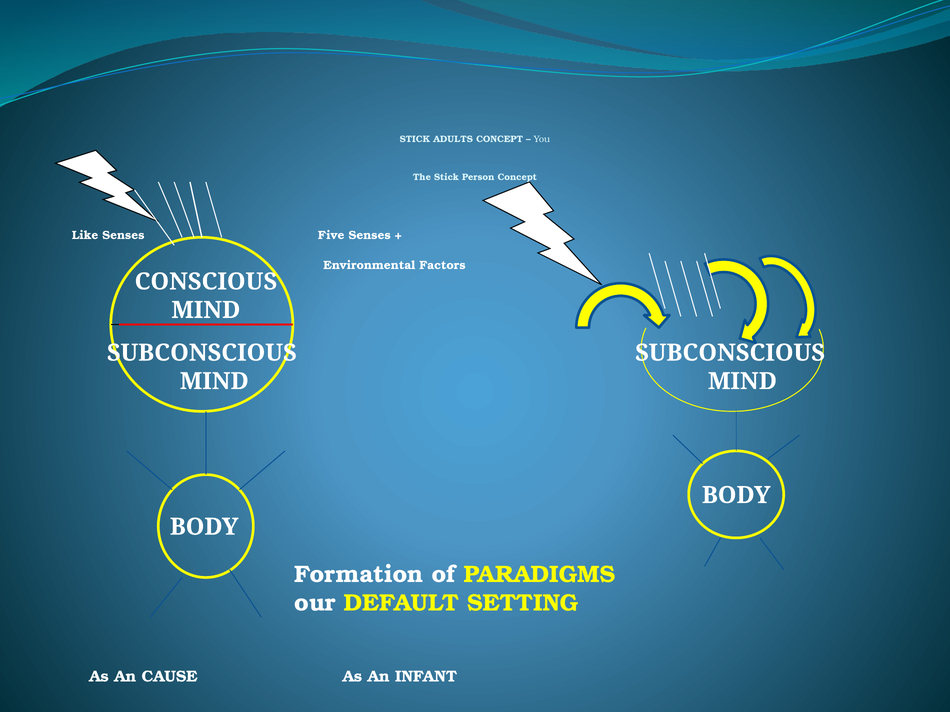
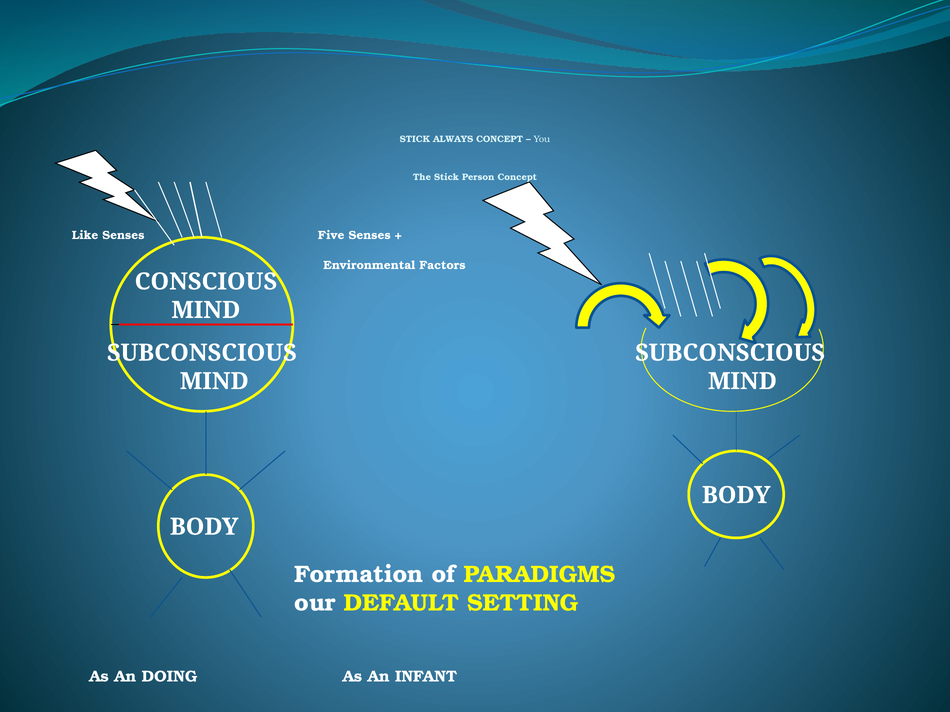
ADULTS: ADULTS -> ALWAYS
CAUSE: CAUSE -> DOING
